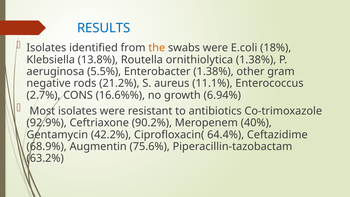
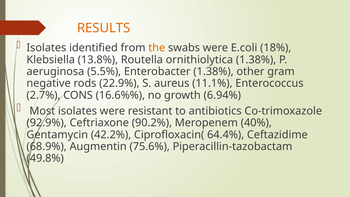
RESULTS colour: blue -> orange
21.2%: 21.2% -> 22.9%
63.2%: 63.2% -> 49.8%
